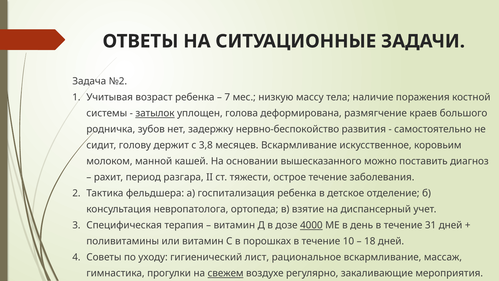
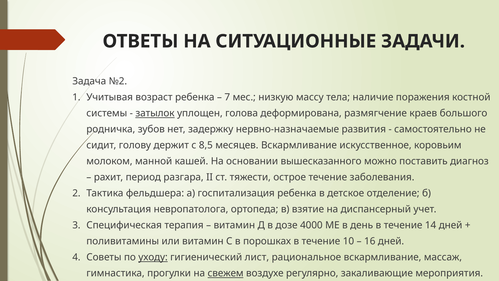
нервно-беспокойство: нервно-беспокойство -> нервно-назначаемые
3,8: 3,8 -> 8,5
4000 underline: present -> none
31: 31 -> 14
18: 18 -> 16
уходу underline: none -> present
